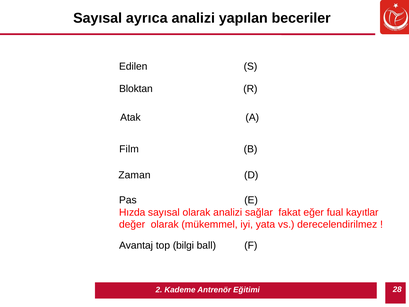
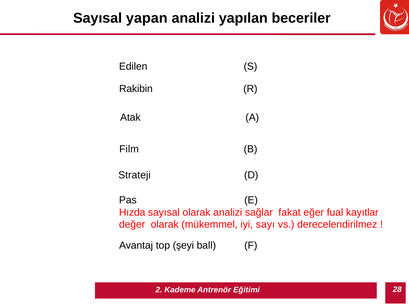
ayrıca: ayrıca -> yapan
Bloktan: Bloktan -> Rakibin
Zaman: Zaman -> Strateji
yata: yata -> sayı
bilgi: bilgi -> şeyi
